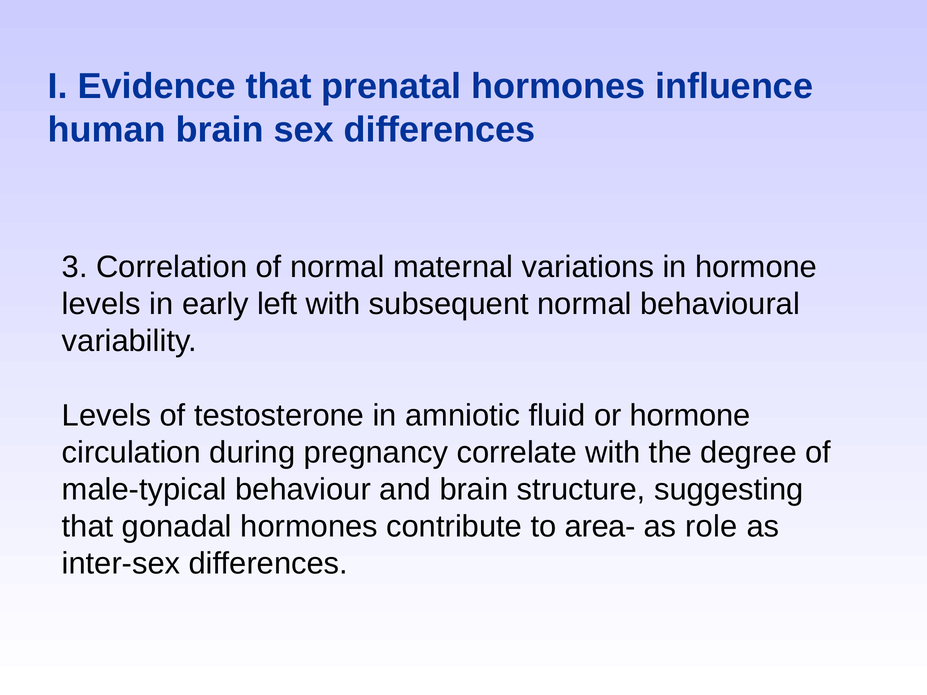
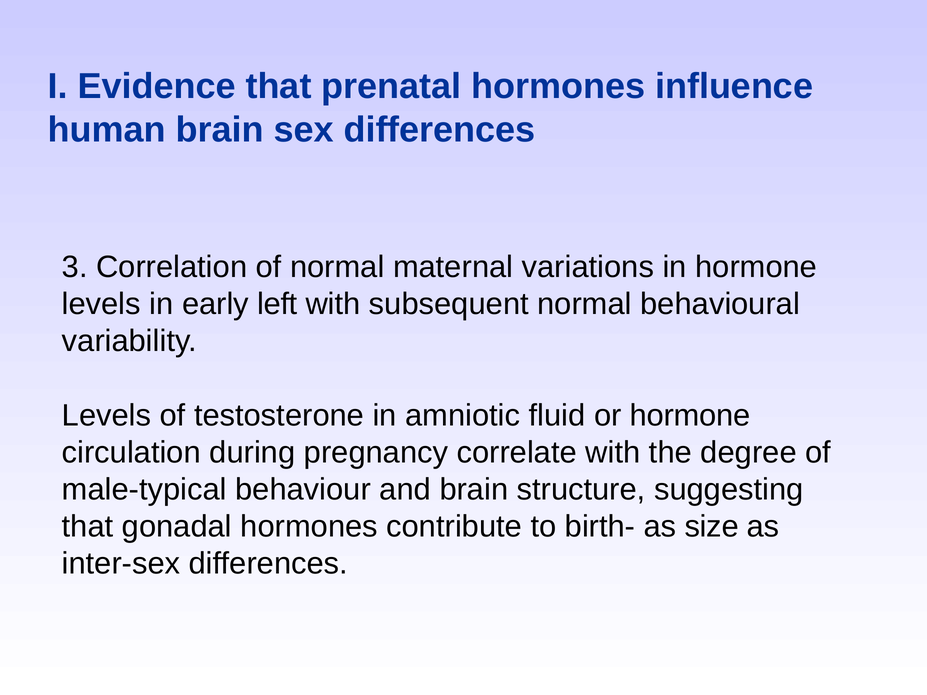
area-: area- -> birth-
role: role -> size
